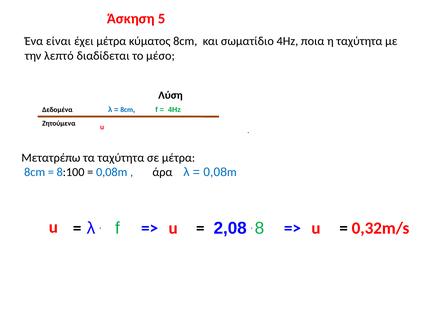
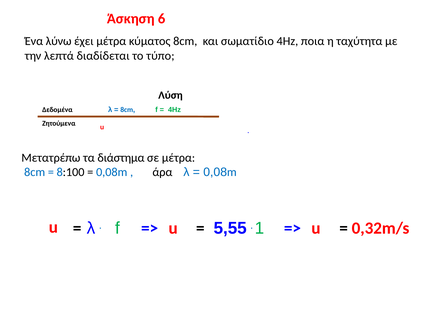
5: 5 -> 6
είναι: είναι -> λύνω
λεπτό: λεπτό -> λεπτά
μέσο: μέσο -> τύπο
τα ταχύτητα: ταχύτητα -> διάστημα
2,08: 2,08 -> 5,55
8: 8 -> 1
